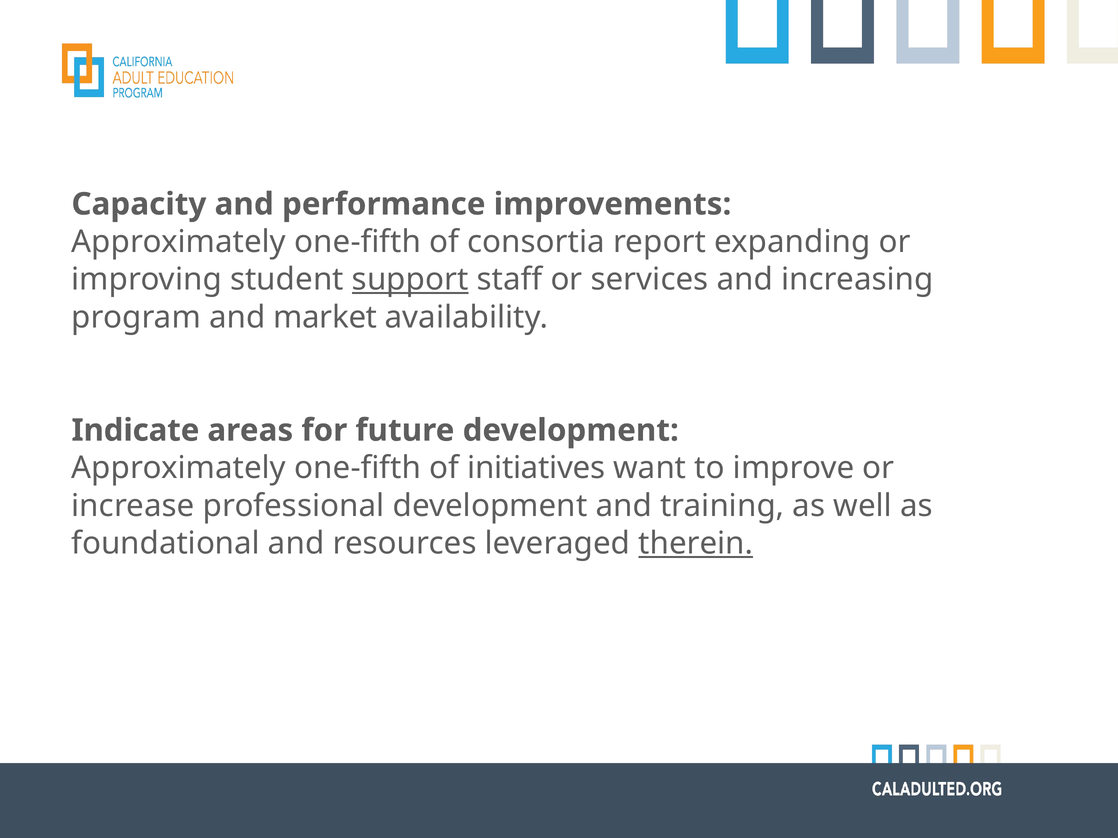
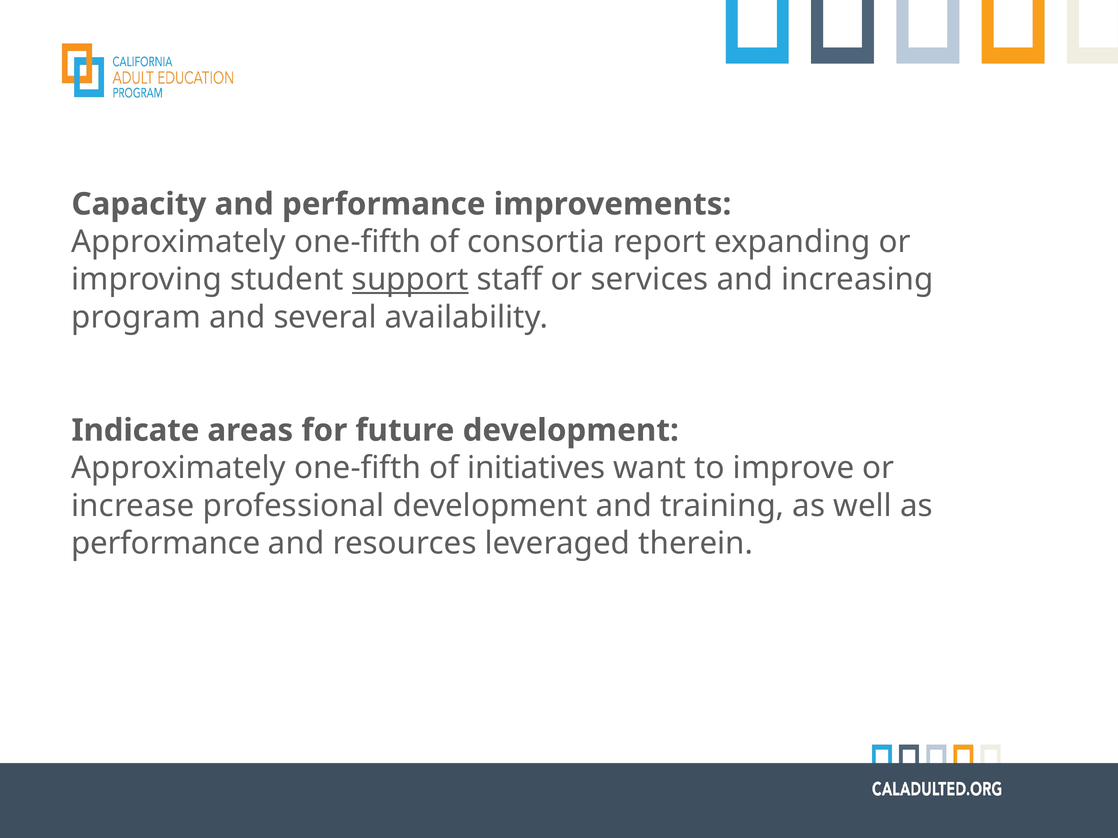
market: market -> several
foundational at (166, 544): foundational -> performance
therein underline: present -> none
